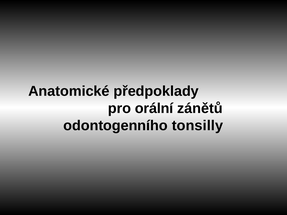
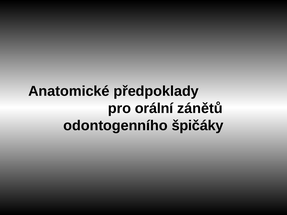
tonsilly: tonsilly -> špičáky
